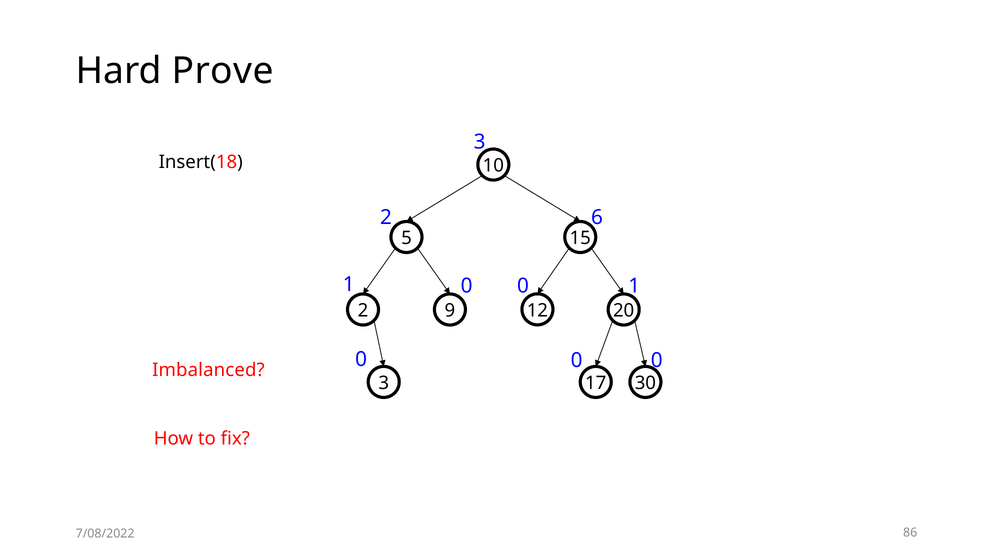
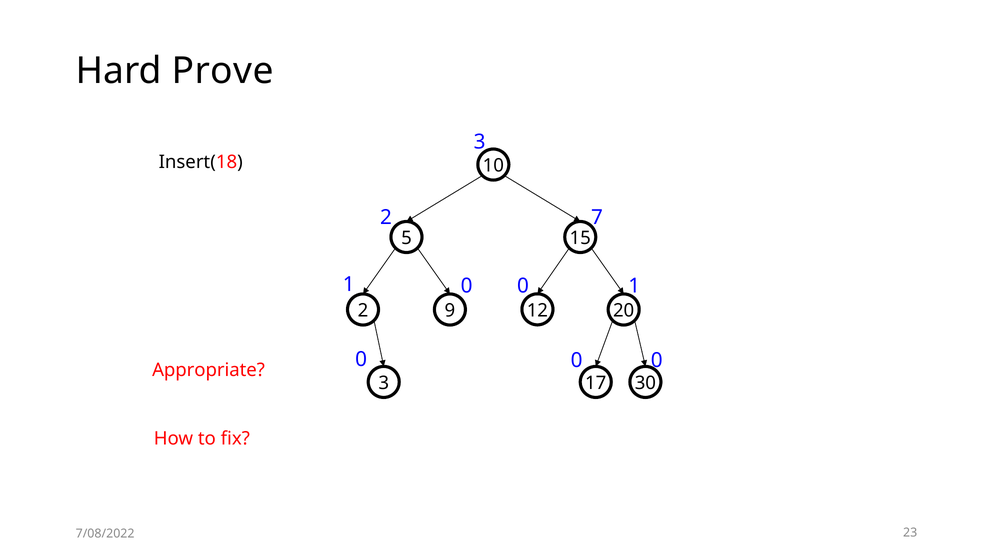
6: 6 -> 7
Imbalanced: Imbalanced -> Appropriate
86: 86 -> 23
